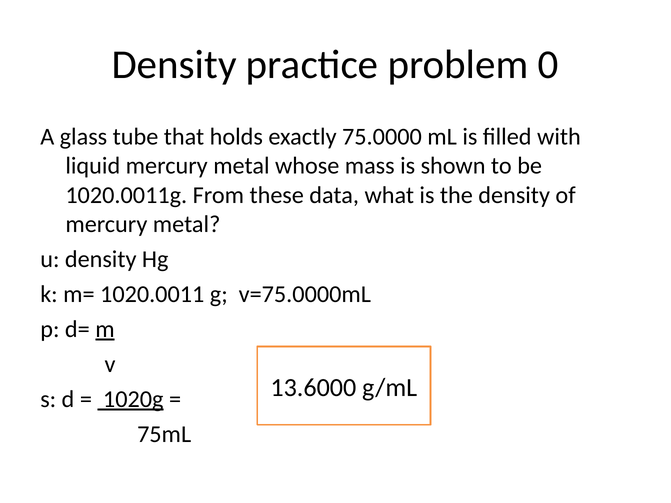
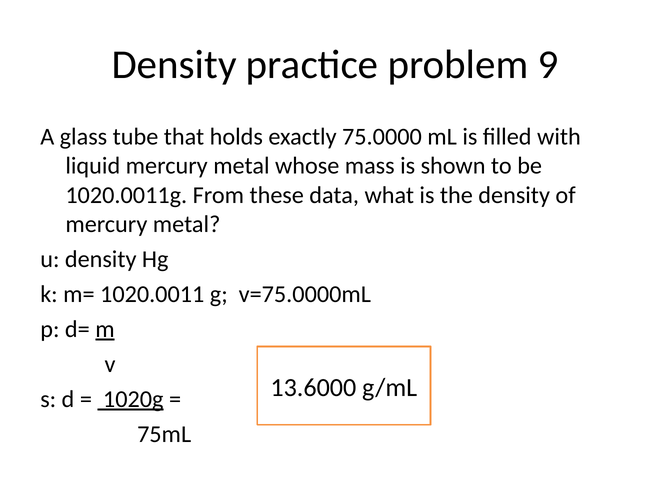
0: 0 -> 9
